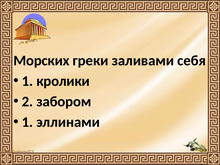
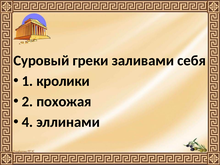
Морских: Морских -> Суровый
забором: забором -> похожая
1 at (27, 122): 1 -> 4
